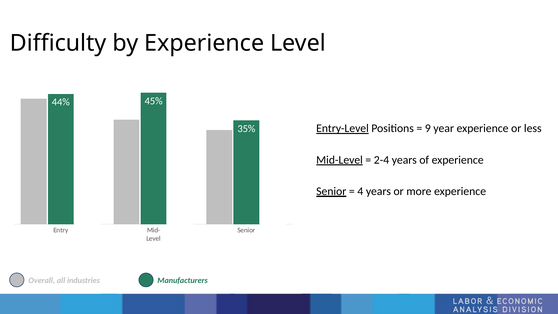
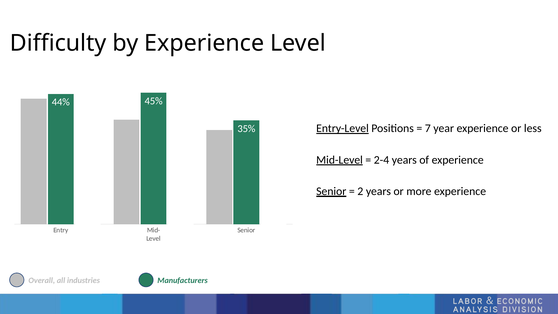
9: 9 -> 7
4: 4 -> 2
